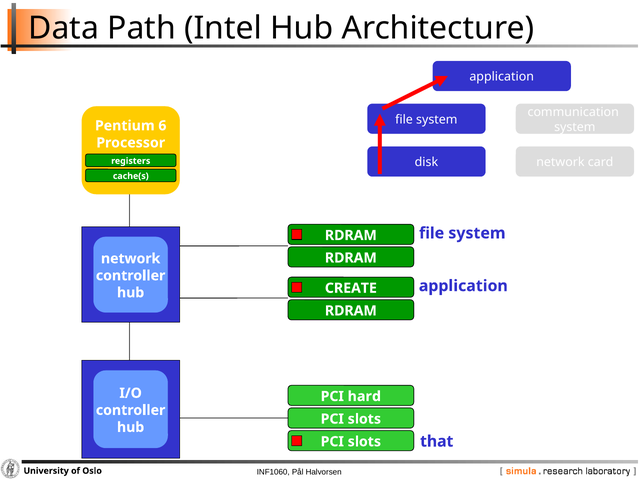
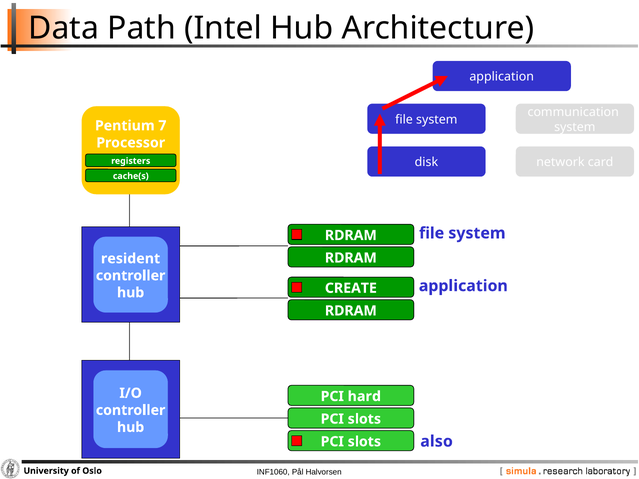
6: 6 -> 7
network at (131, 259): network -> resident
that: that -> also
